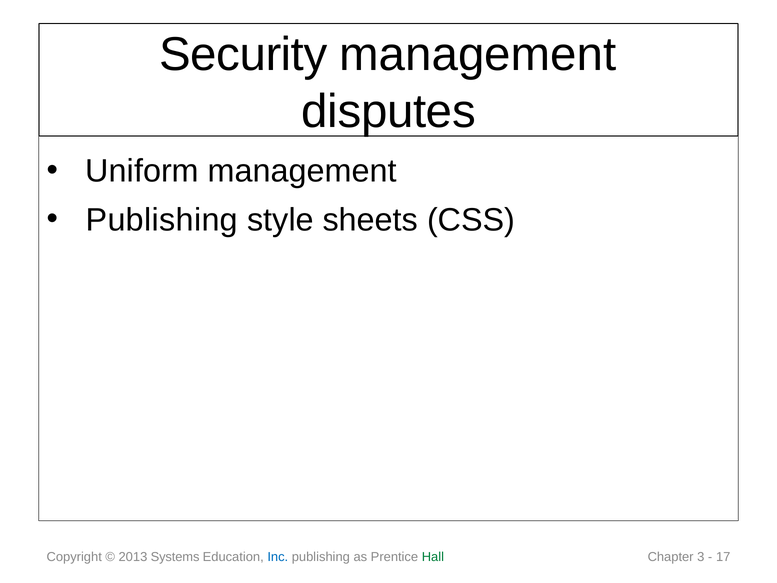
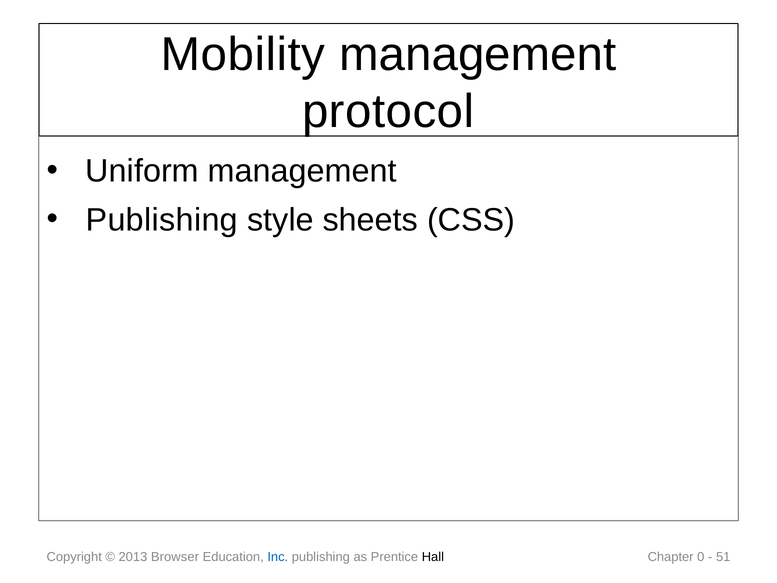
Security: Security -> Mobility
disputes: disputes -> protocol
Systems: Systems -> Browser
Hall colour: green -> black
3: 3 -> 0
17: 17 -> 51
